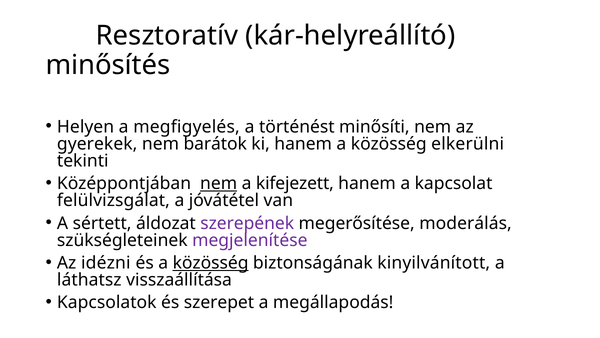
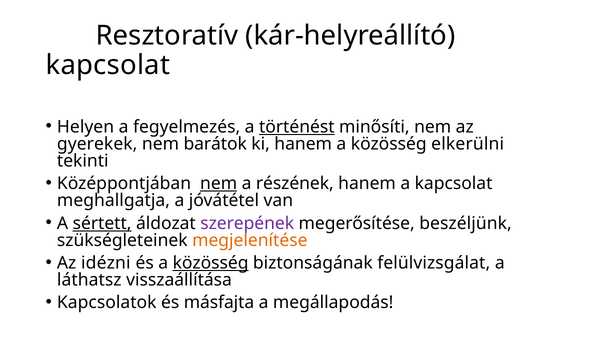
minősítés at (108, 65): minősítés -> kapcsolat
megfigyelés: megfigyelés -> fegyelmezés
történést underline: none -> present
kifejezett: kifejezett -> részének
felülvizsgálat: felülvizsgálat -> meghallgatja
sértett underline: none -> present
moderálás: moderálás -> beszéljünk
megjelenítése colour: purple -> orange
kinyilvánított: kinyilvánított -> felülvizsgálat
szerepet: szerepet -> másfajta
